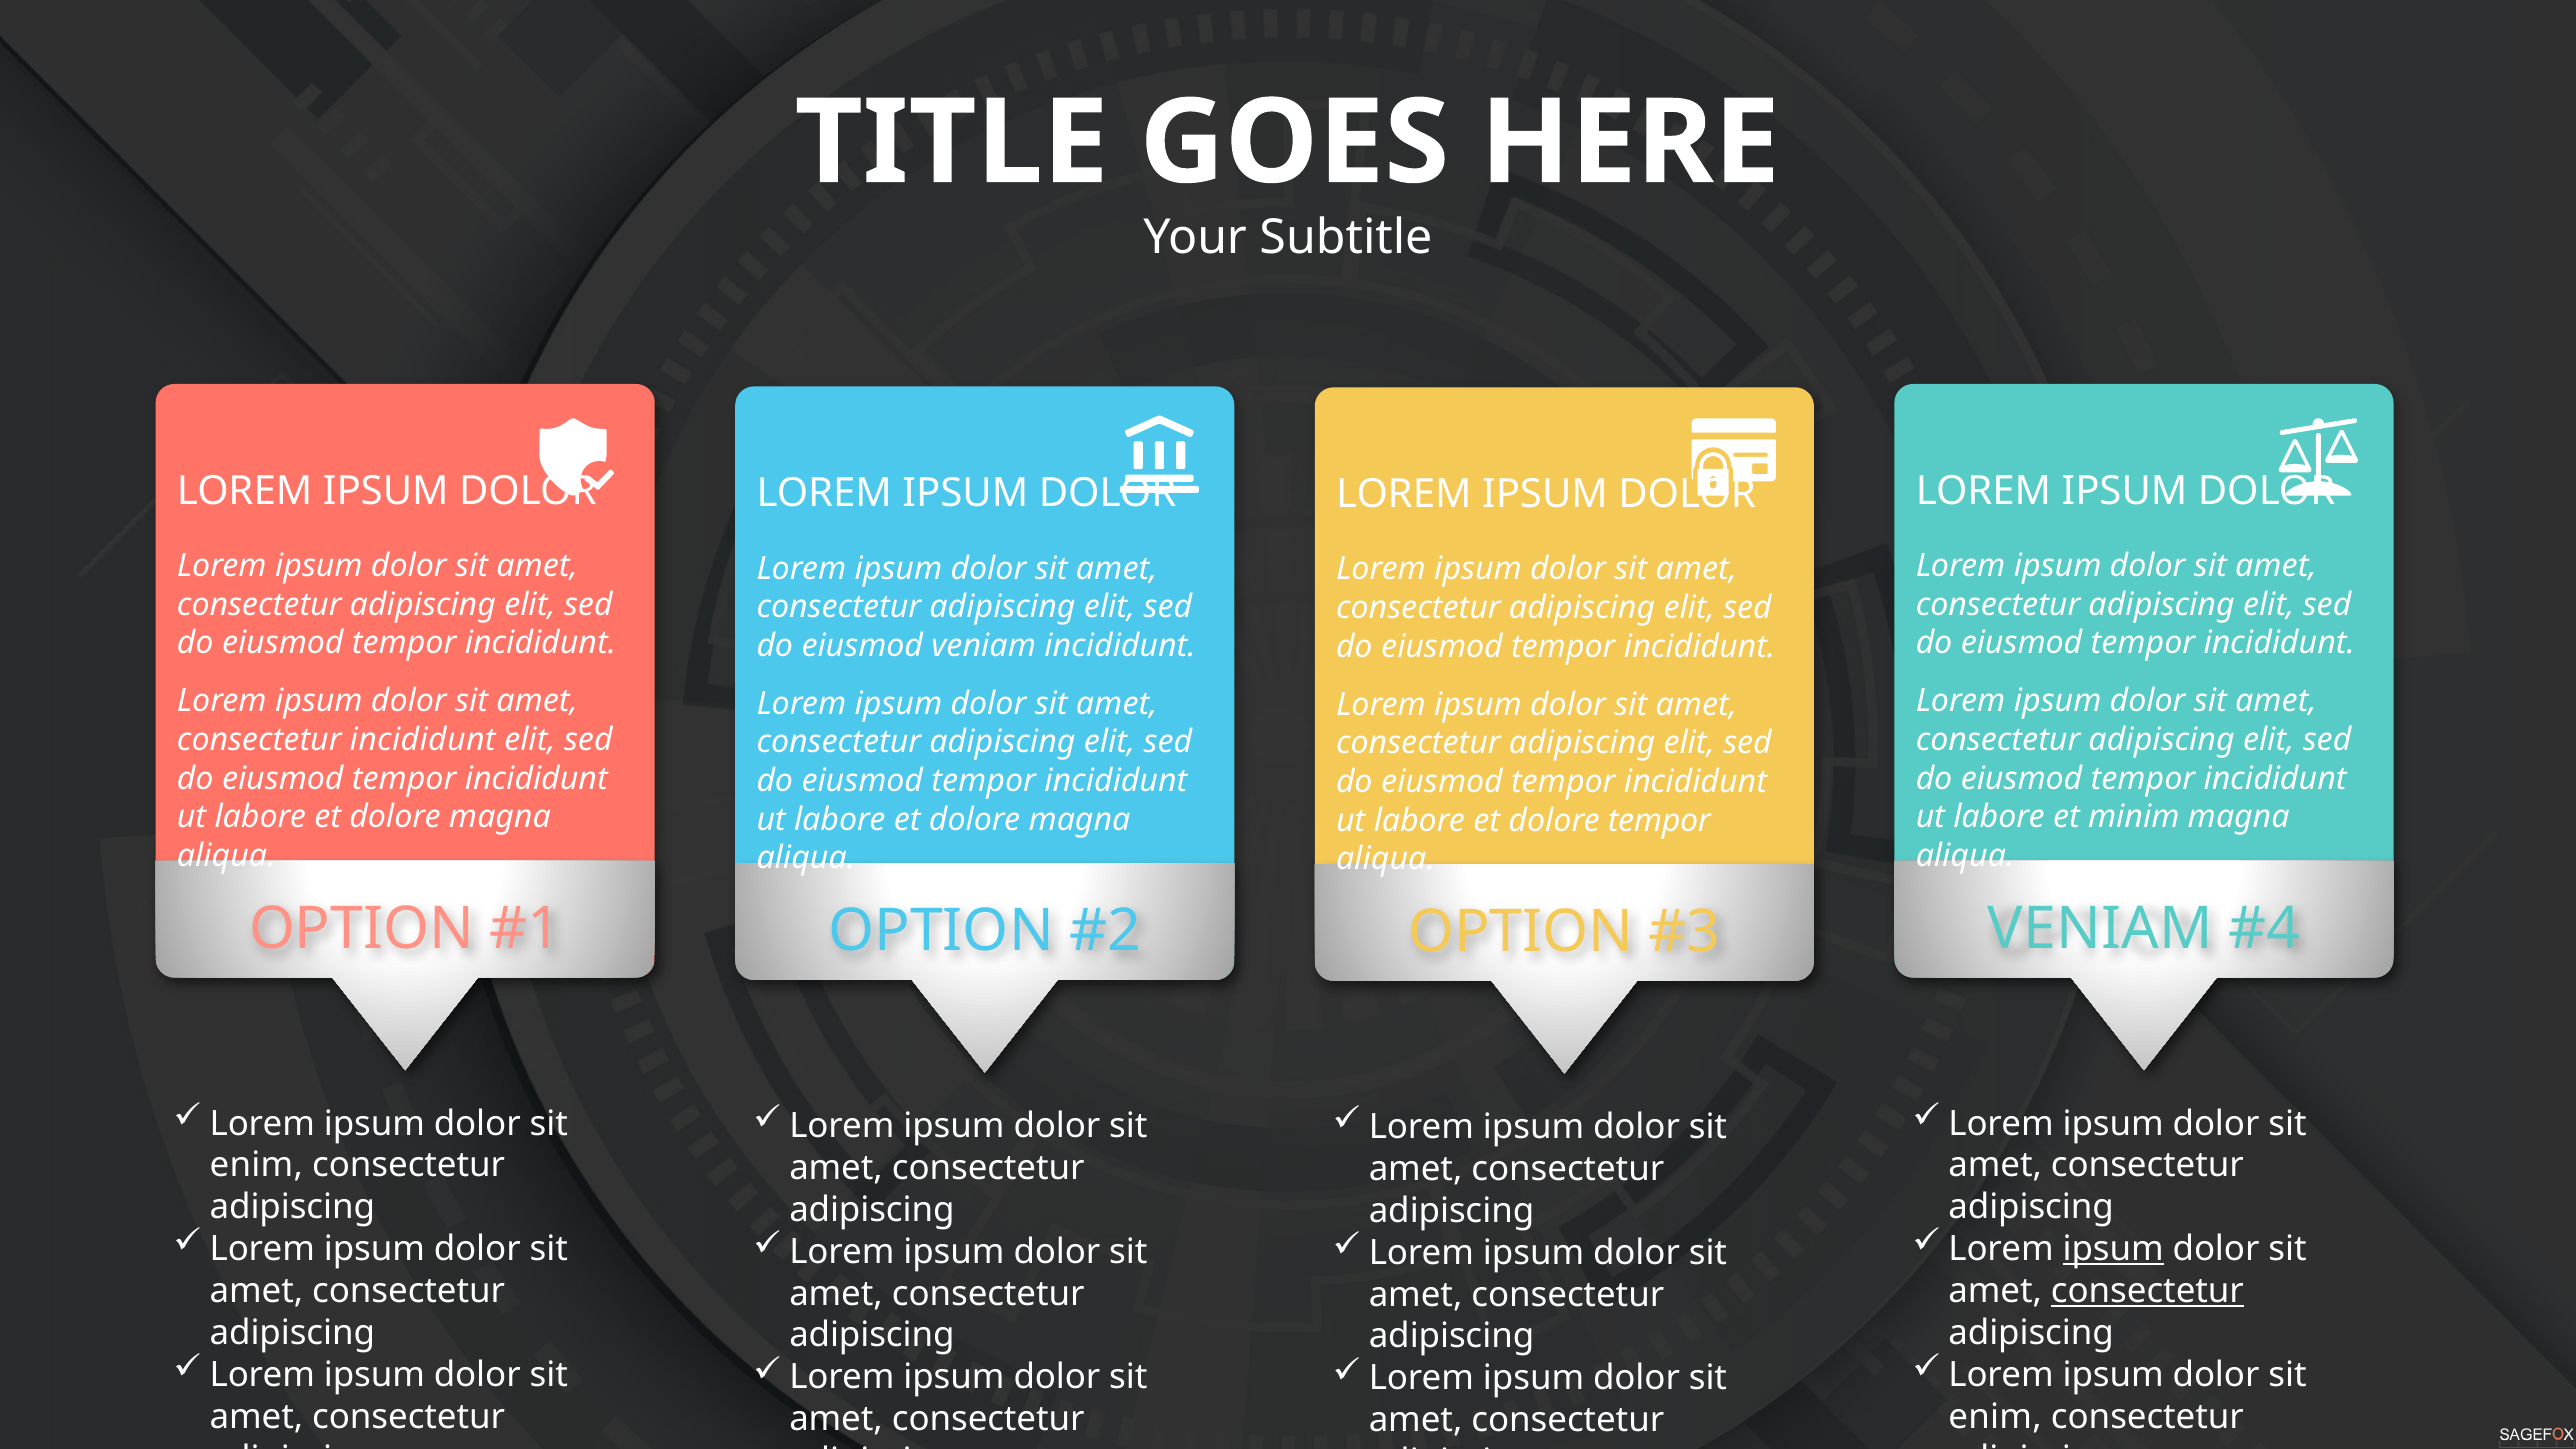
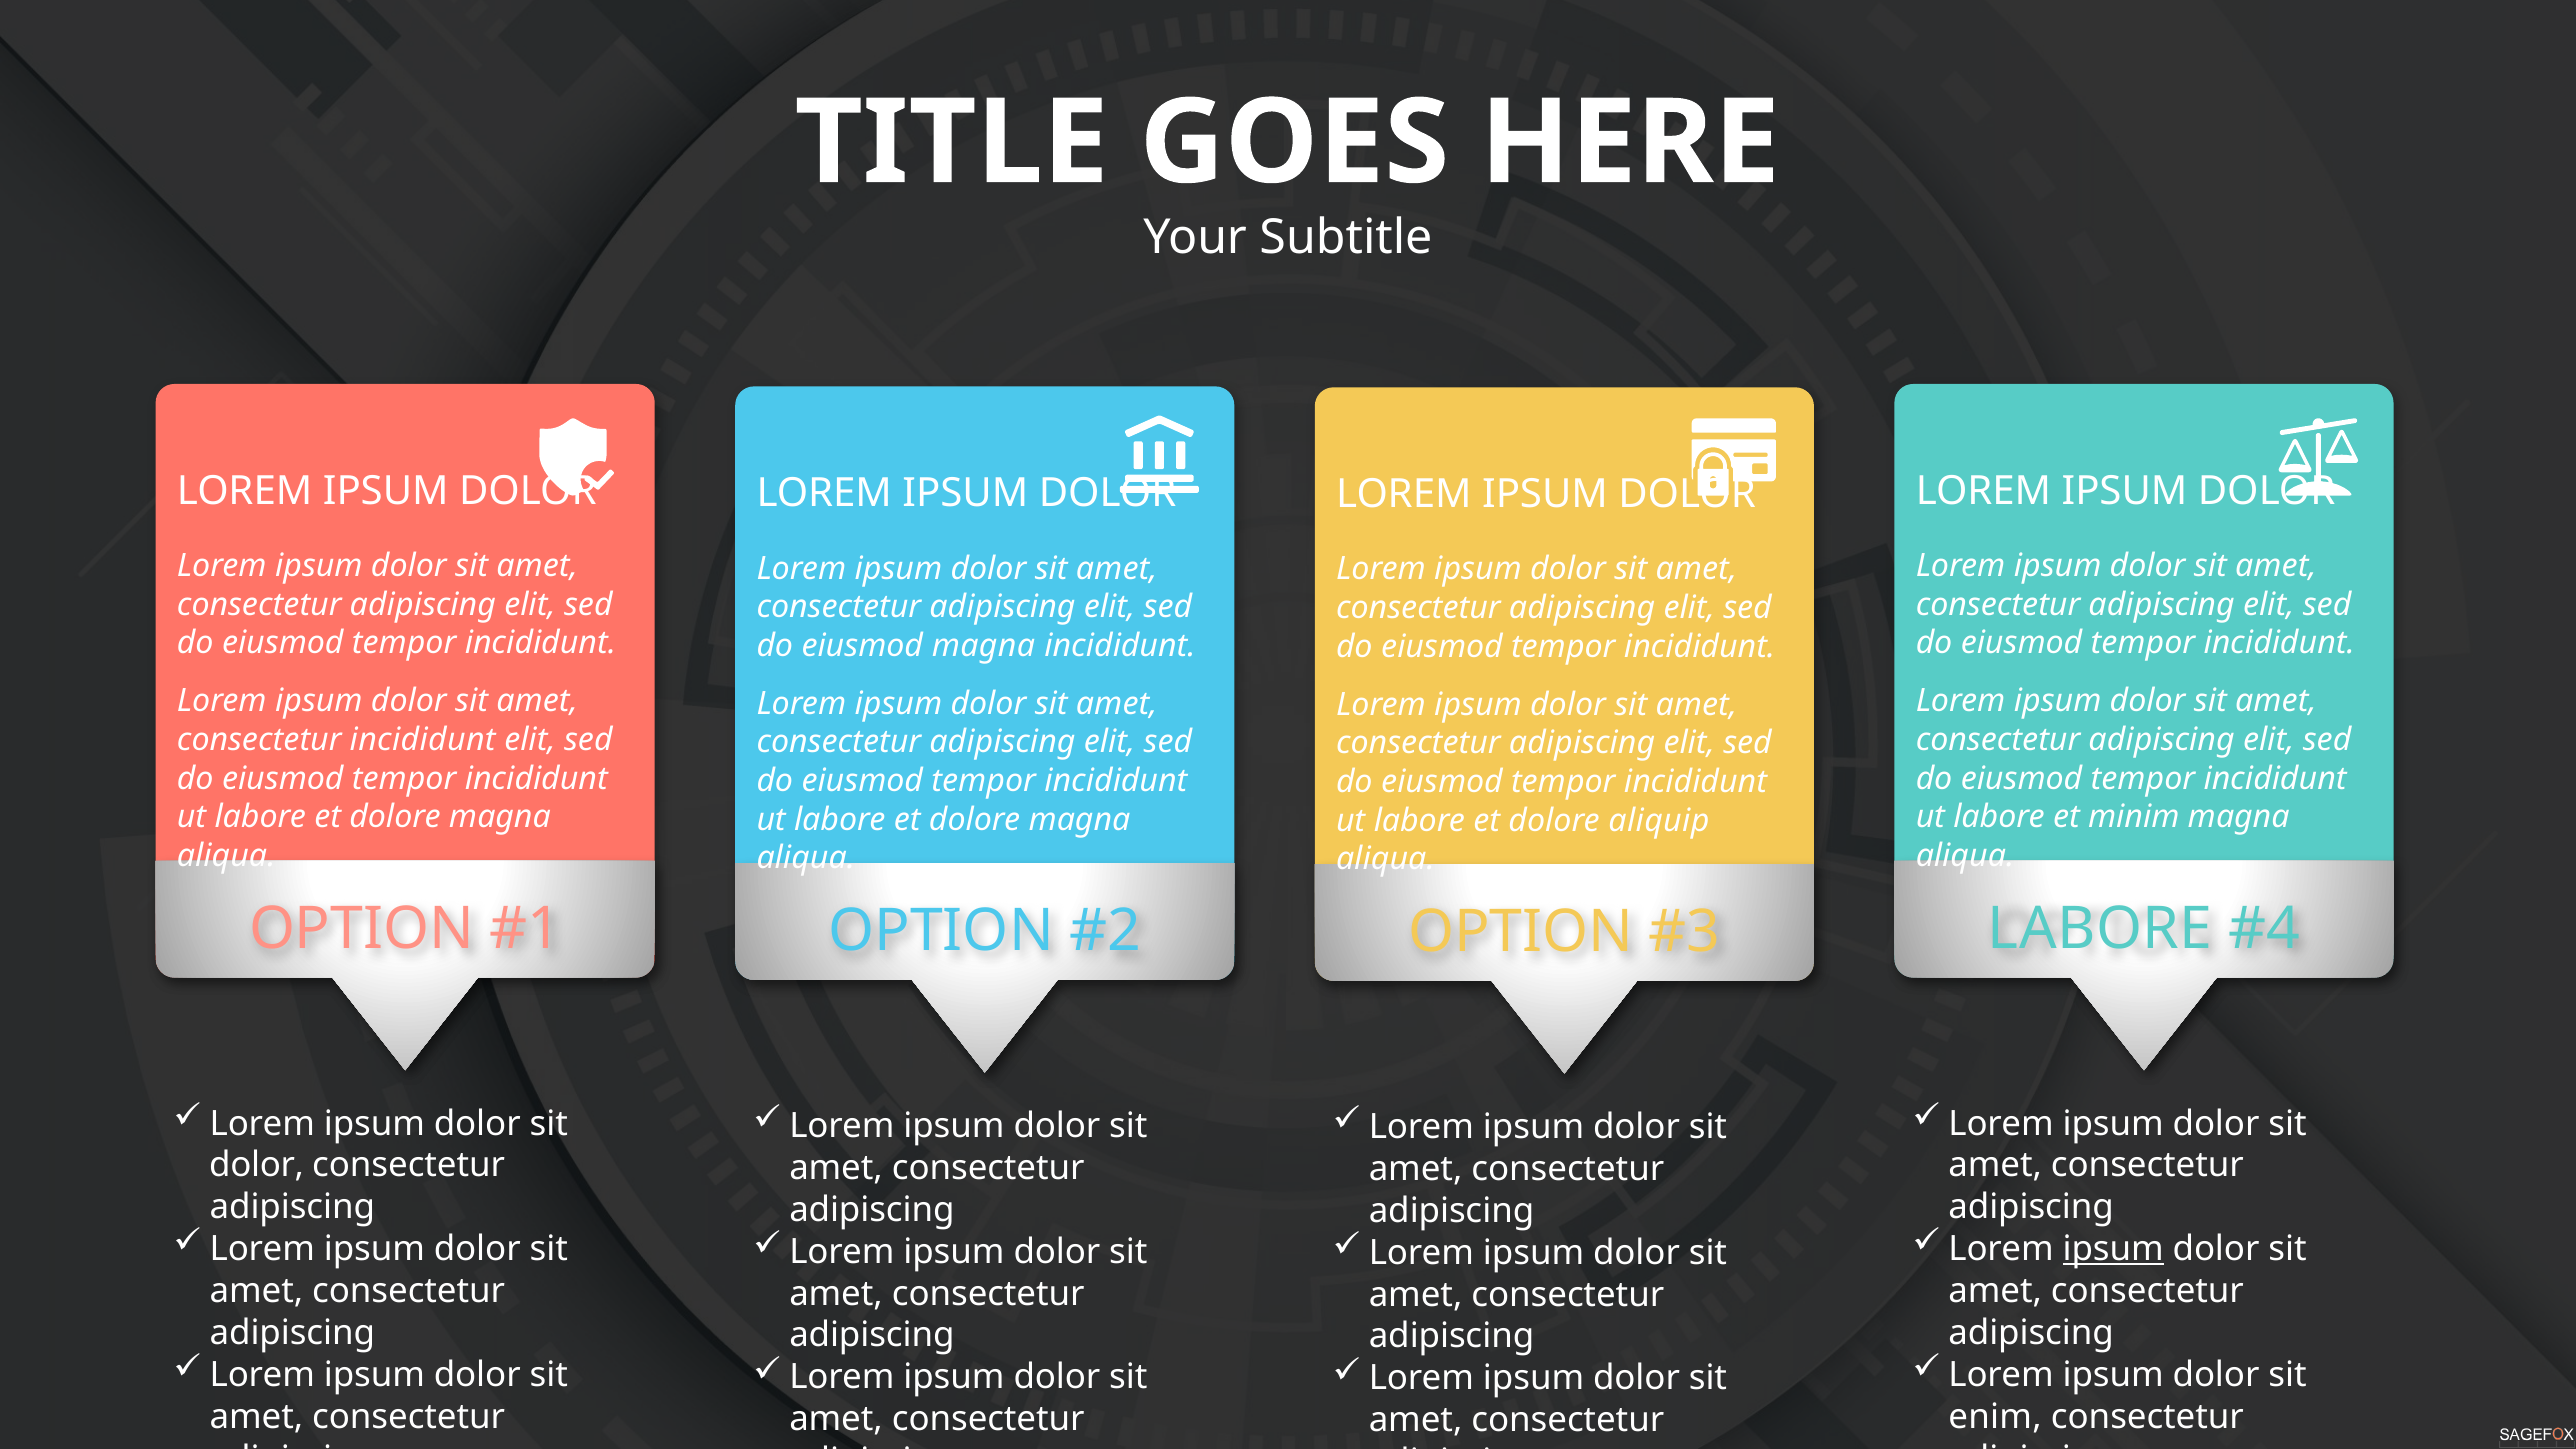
eiusmod veniam: veniam -> magna
dolore tempor: tempor -> aliquip
VENIAM at (2100, 929): VENIAM -> LABORE
enim at (256, 1165): enim -> dolor
consectetur at (2147, 1291) underline: present -> none
